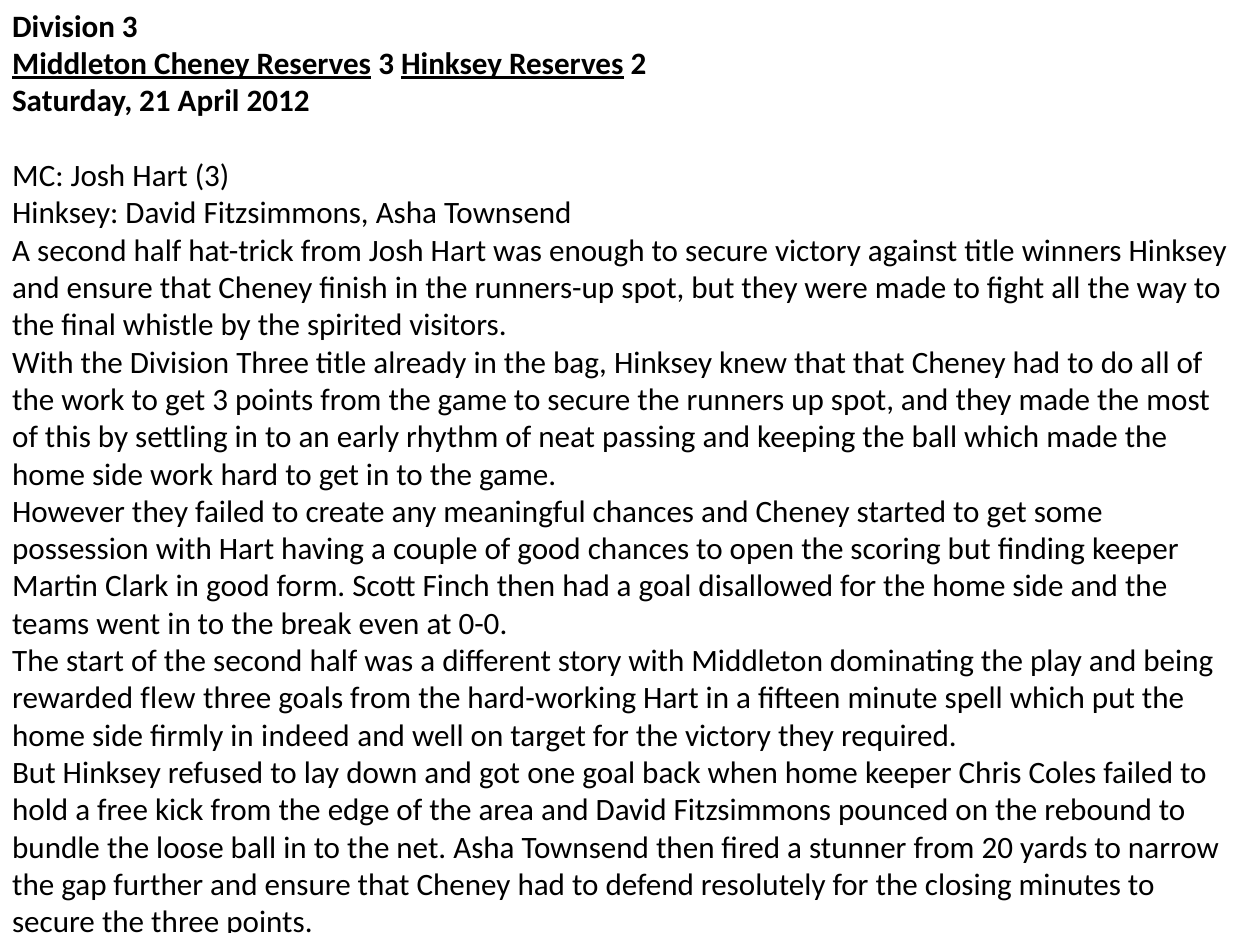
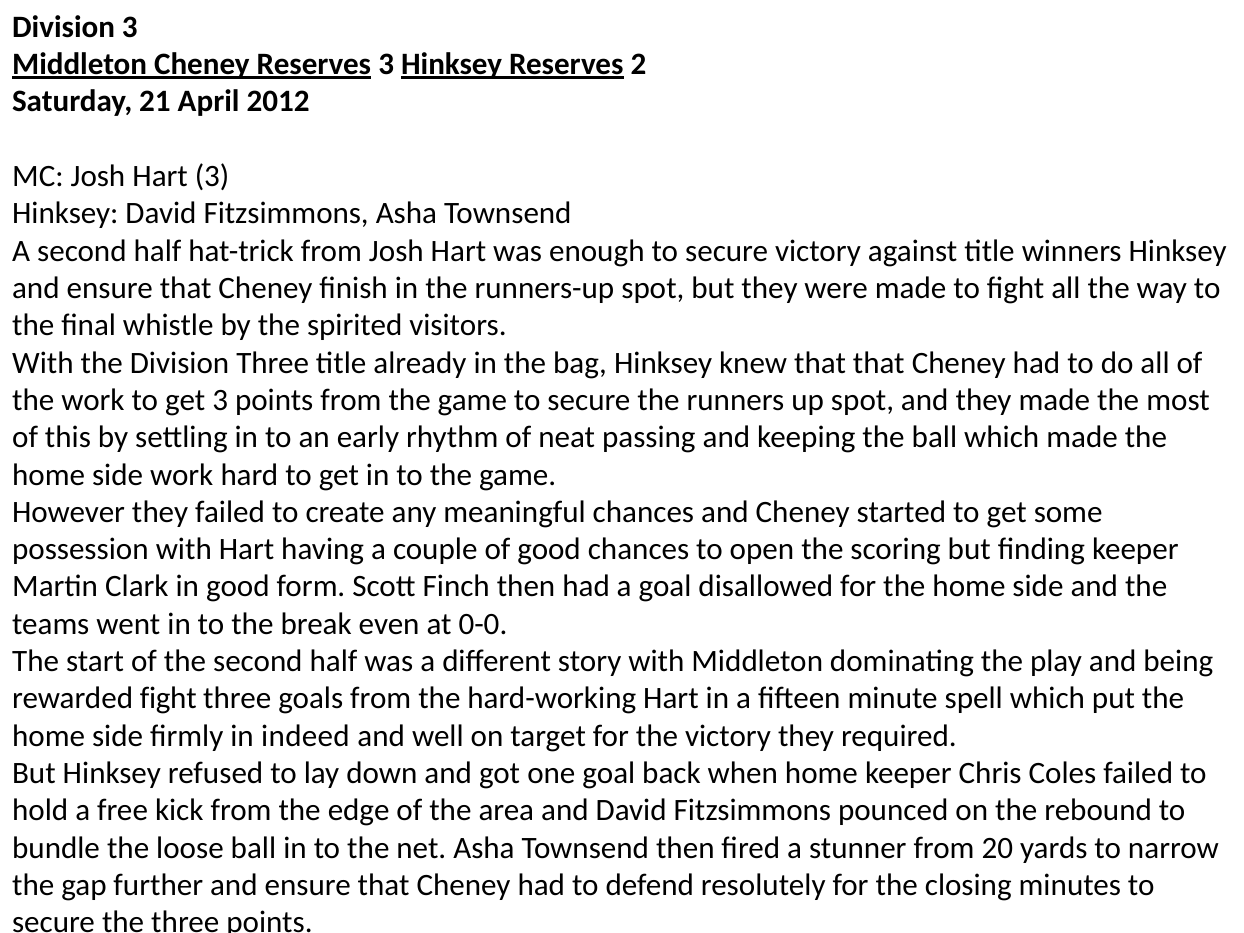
rewarded flew: flew -> fight
